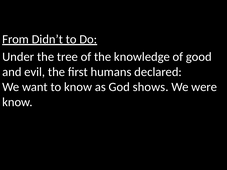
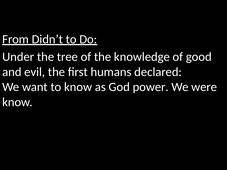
shows: shows -> power
